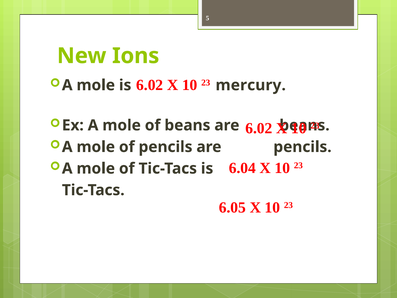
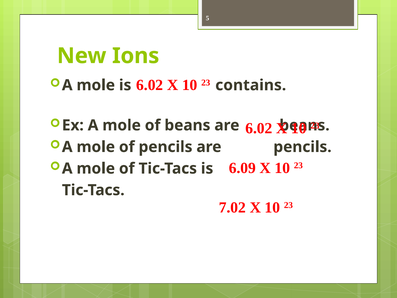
mercury: mercury -> contains
6.04: 6.04 -> 6.09
6.05: 6.05 -> 7.02
